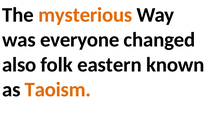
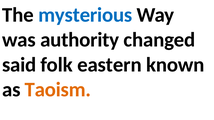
mysterious colour: orange -> blue
everyone: everyone -> authority
also: also -> said
